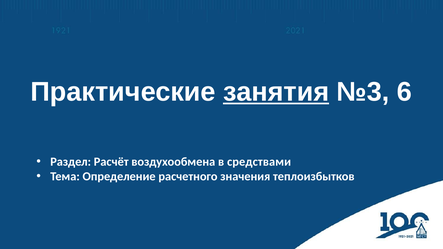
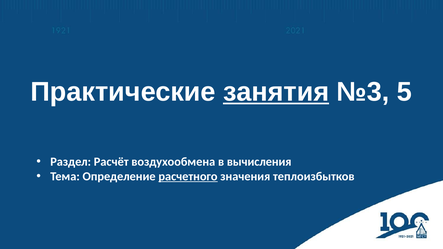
6: 6 -> 5
средствами: средствами -> вычисления
расчетного underline: none -> present
